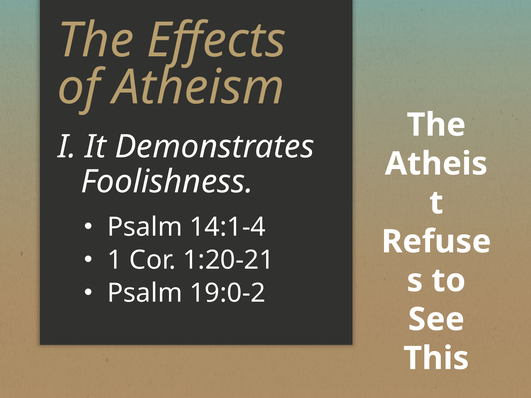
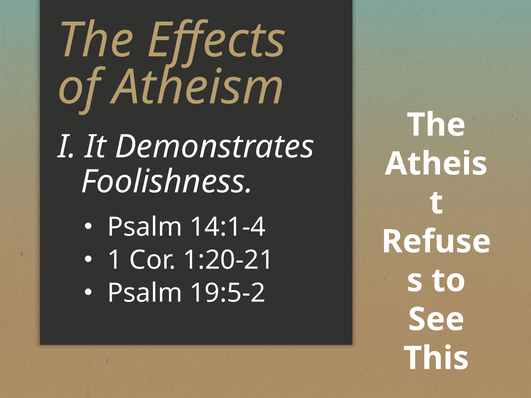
19:0-2: 19:0-2 -> 19:5-2
